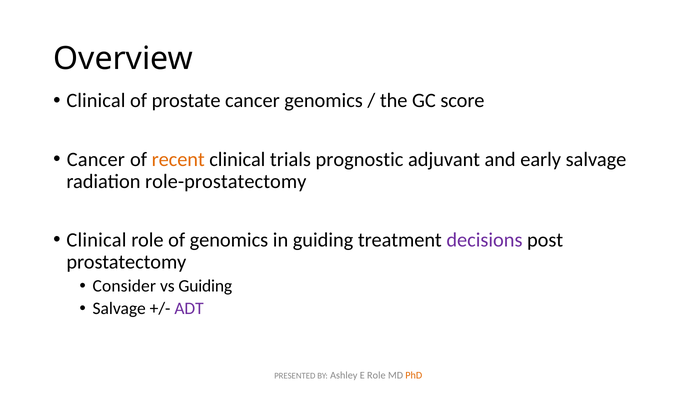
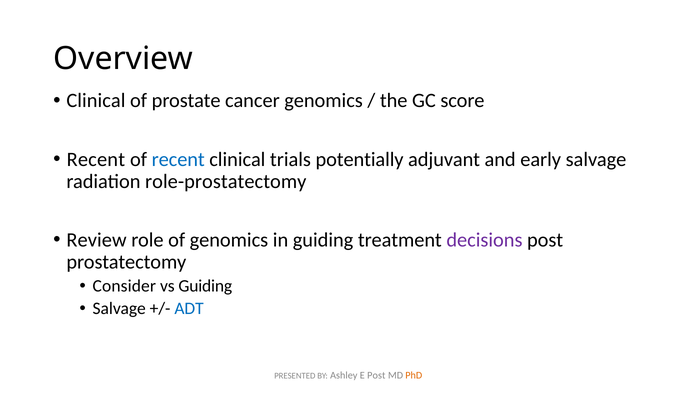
Cancer at (96, 159): Cancer -> Recent
recent at (178, 159) colour: orange -> blue
prognostic: prognostic -> potentially
Clinical at (96, 240): Clinical -> Review
ADT colour: purple -> blue
E Role: Role -> Post
